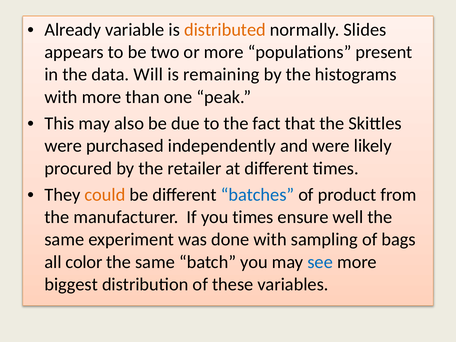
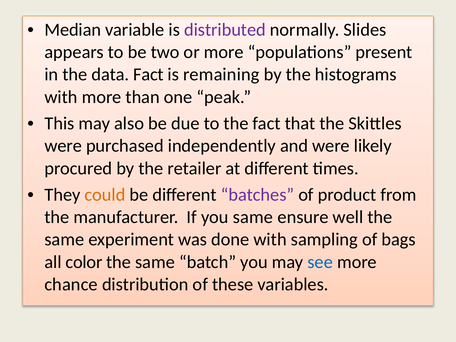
Already: Already -> Median
distributed colour: orange -> purple
data Will: Will -> Fact
batches colour: blue -> purple
you times: times -> same
biggest: biggest -> chance
